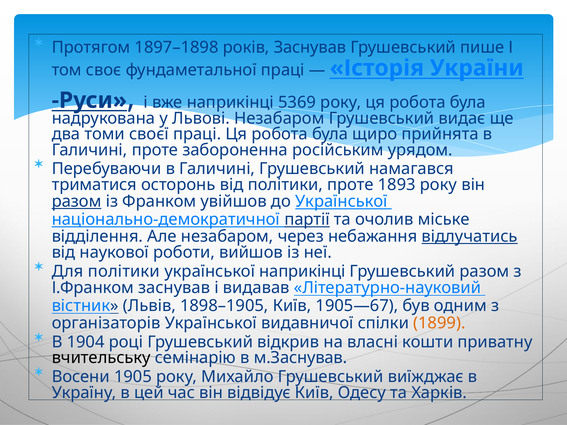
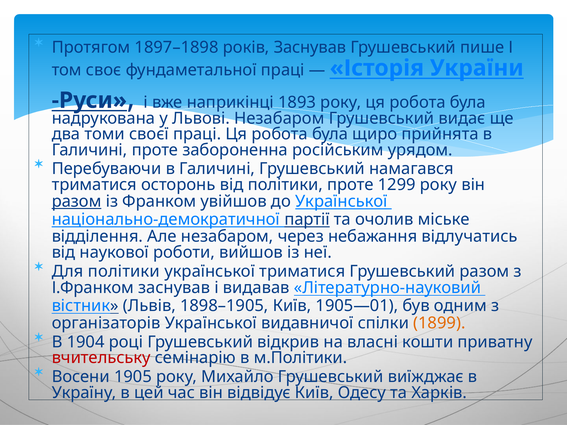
5369: 5369 -> 1893
1893: 1893 -> 1299
відлучатись underline: present -> none
української наприкінці: наприкінці -> триматися
1905—67: 1905—67 -> 1905—01
вчительську colour: black -> red
м.Заснував: м.Заснував -> м.Політики
